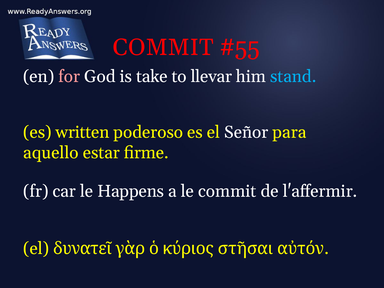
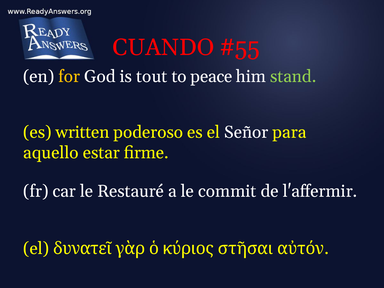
COMMIT at (163, 47): COMMIT -> CUANDO
for colour: pink -> yellow
take: take -> tout
llevar: llevar -> peace
stand colour: light blue -> light green
Happens: Happens -> Restauré
